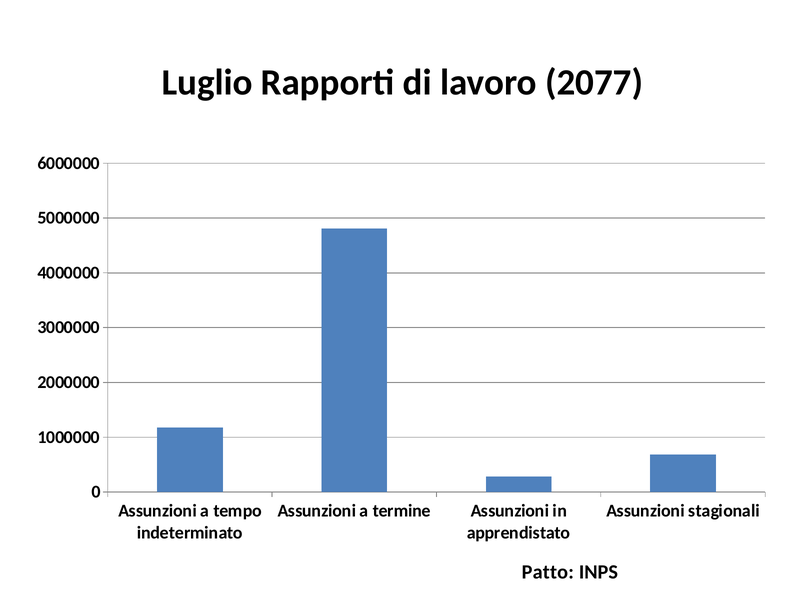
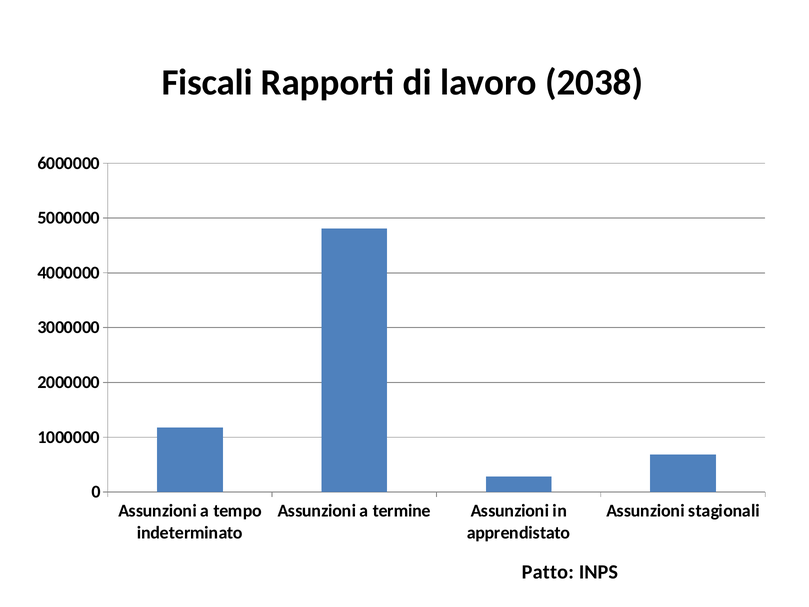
Luglio: Luglio -> Fiscali
2077: 2077 -> 2038
